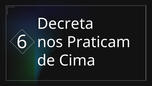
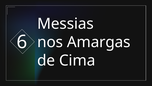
Decreta: Decreta -> Messias
Praticam: Praticam -> Amargas
